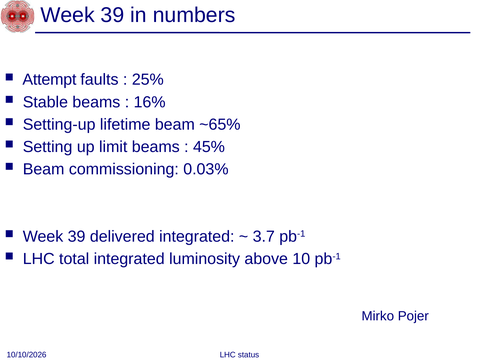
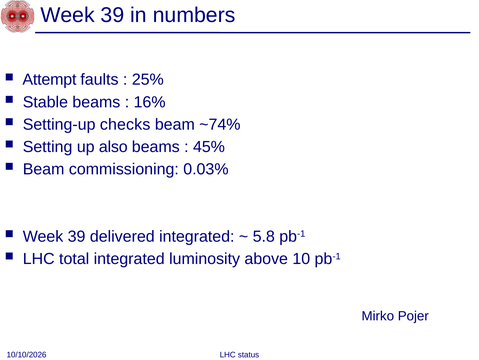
lifetime: lifetime -> checks
~65%: ~65% -> ~74%
limit: limit -> also
3.7: 3.7 -> 5.8
